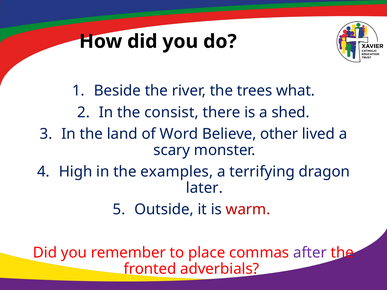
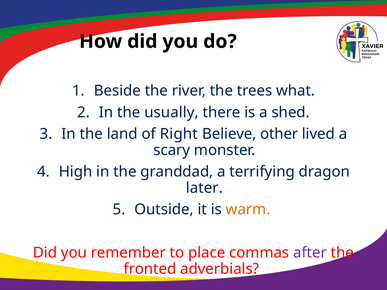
consist: consist -> usually
Word: Word -> Right
examples: examples -> granddad
warm colour: red -> orange
